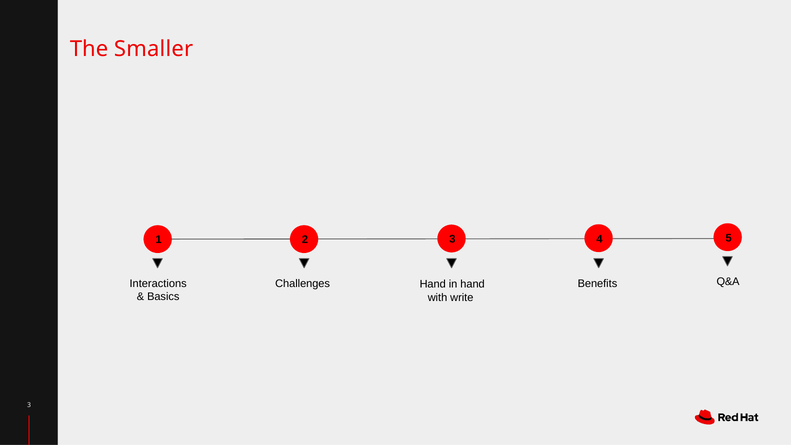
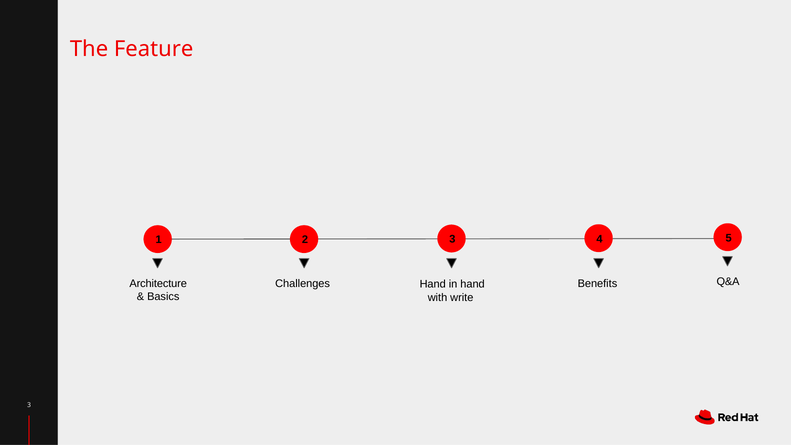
Smaller: Smaller -> Feature
Interactions: Interactions -> Architecture
